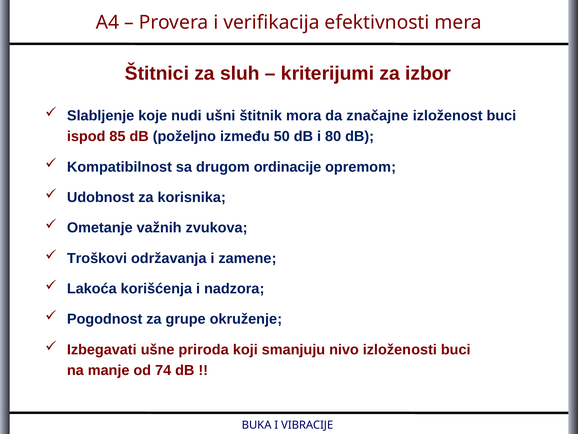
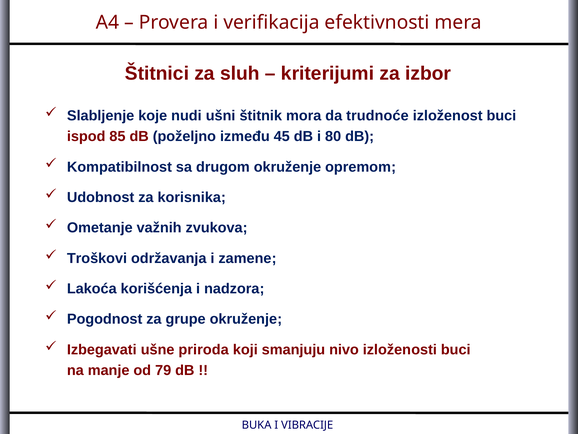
značajne: značajne -> trudnoće
50: 50 -> 45
drugom ordinacije: ordinacije -> okruženje
74: 74 -> 79
